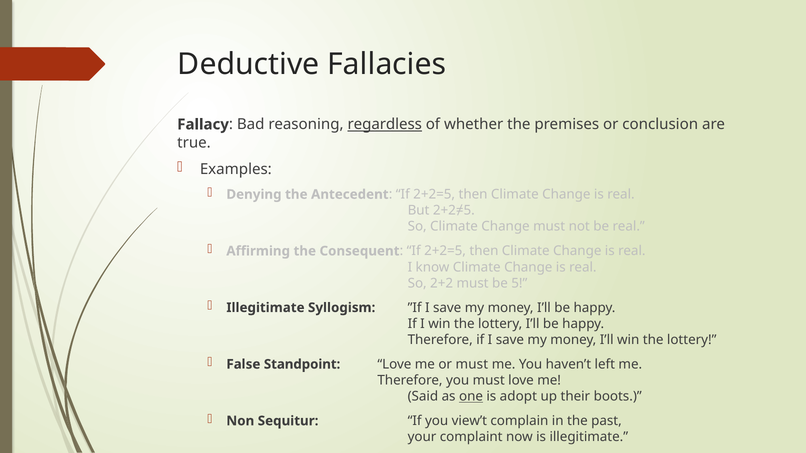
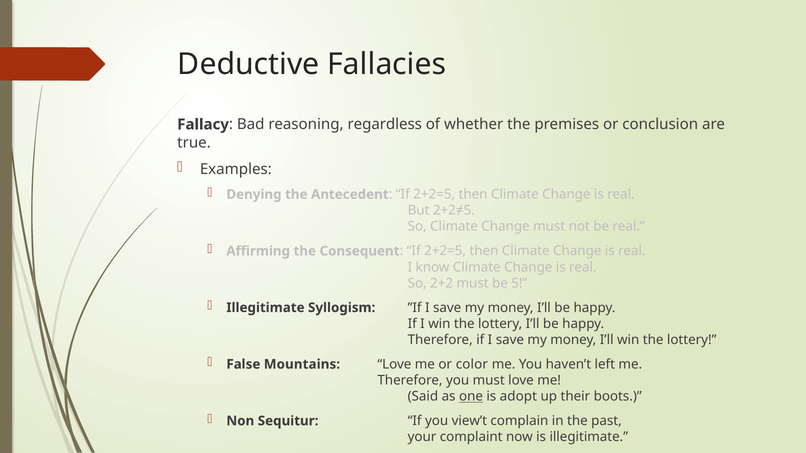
regardless underline: present -> none
Standpoint: Standpoint -> Mountains
or must: must -> color
